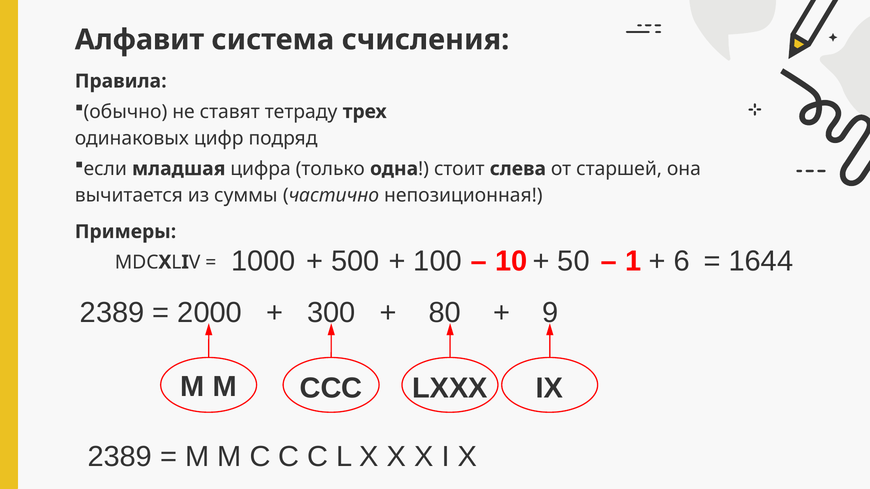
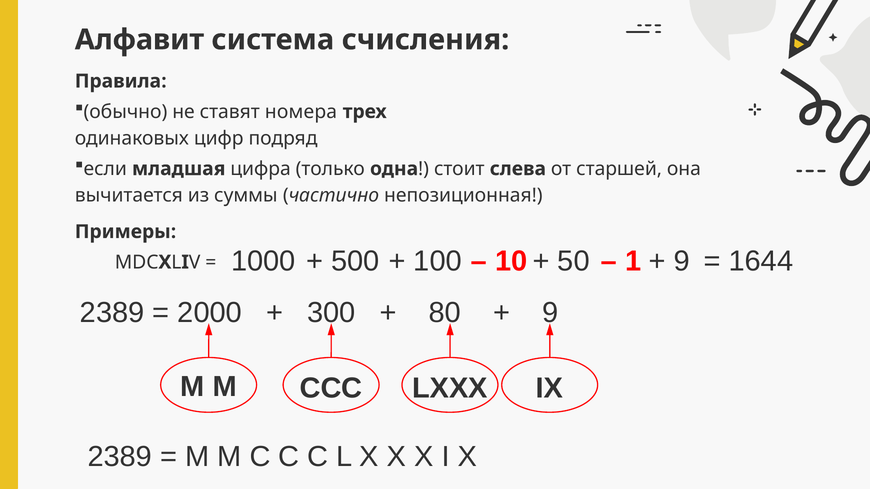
тетраду: тетраду -> номера
6 at (682, 262): 6 -> 9
